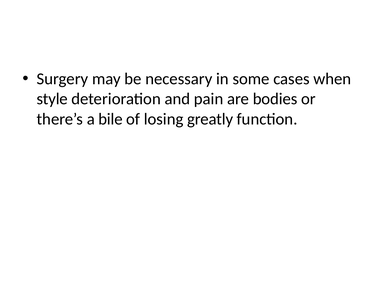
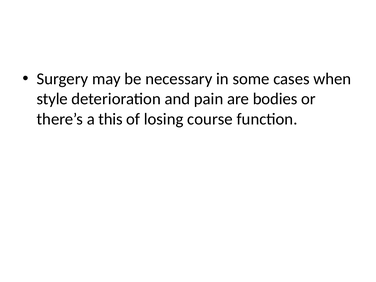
bile: bile -> this
greatly: greatly -> course
